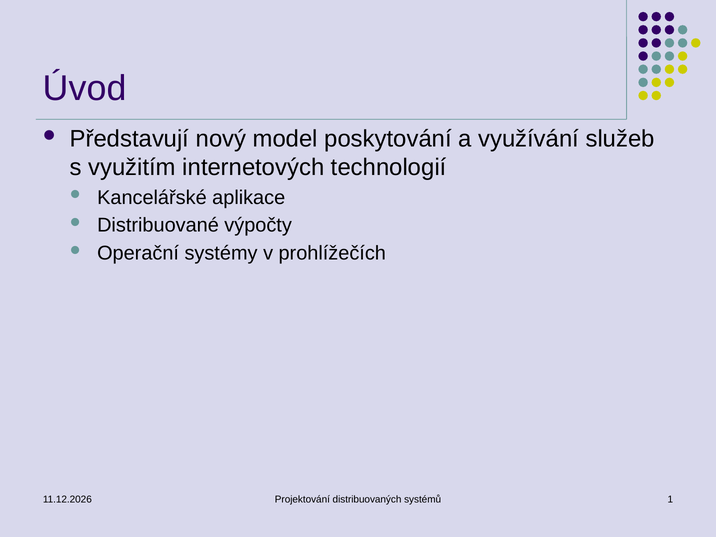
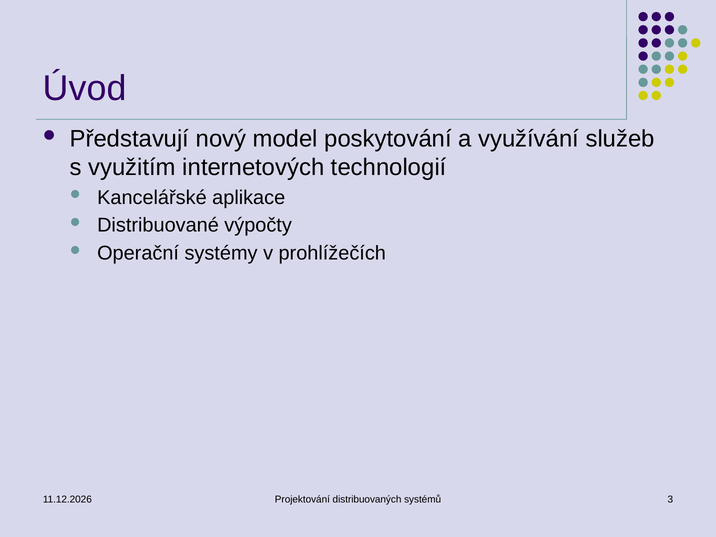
1: 1 -> 3
